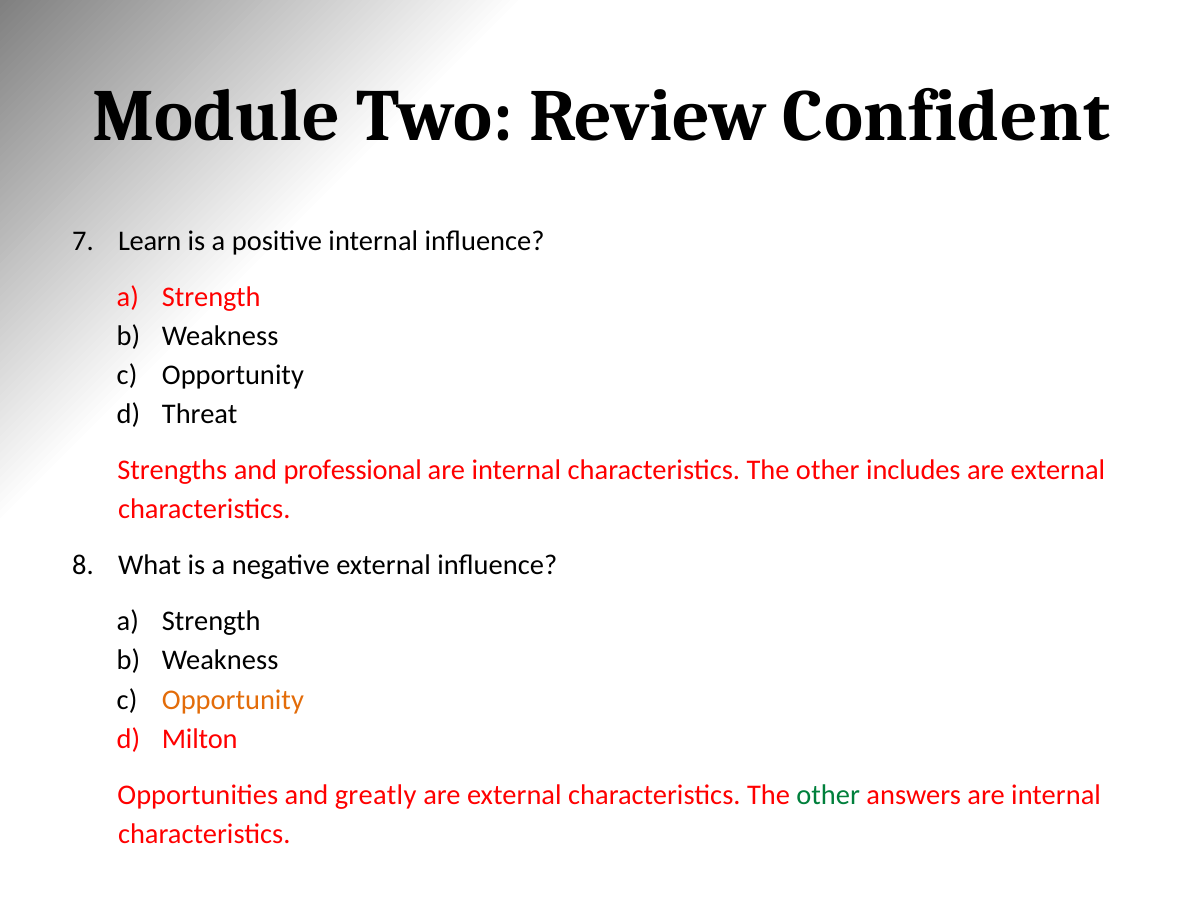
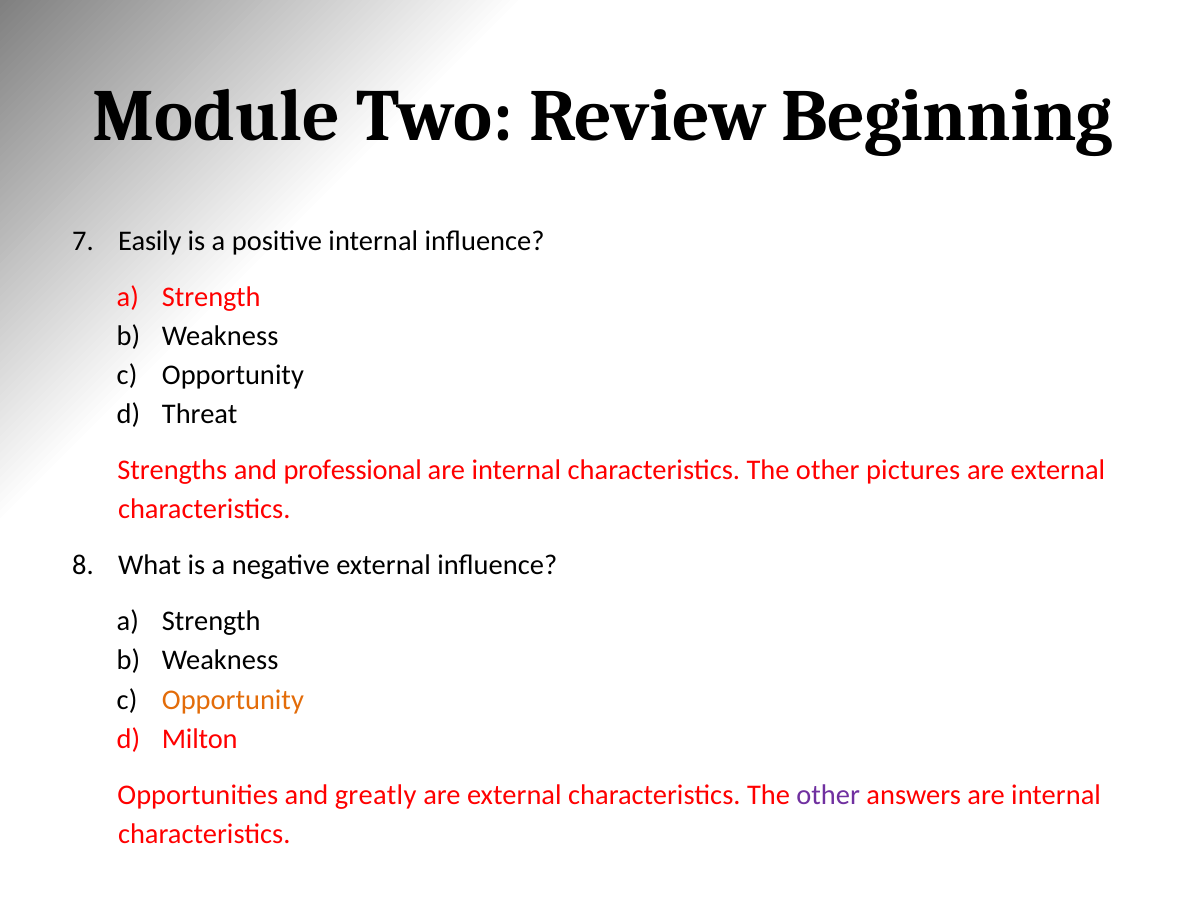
Confident: Confident -> Beginning
Learn: Learn -> Easily
includes: includes -> pictures
other at (828, 795) colour: green -> purple
